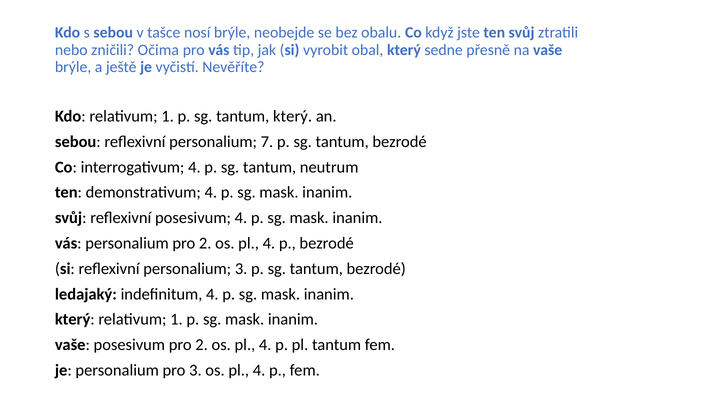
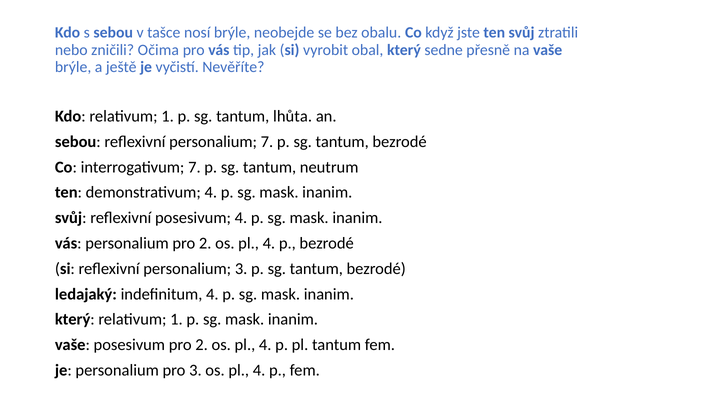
tantum který: který -> lhůta
interrogativum 4: 4 -> 7
